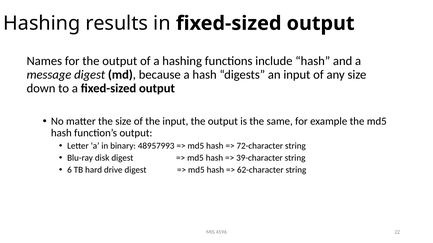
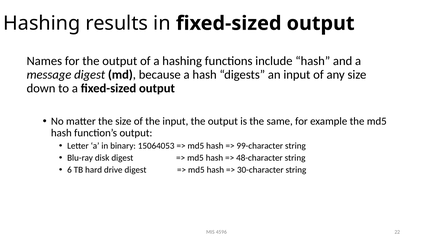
48957993: 48957993 -> 15064053
72-character: 72-character -> 99-character
39-character: 39-character -> 48-character
62-character: 62-character -> 30-character
